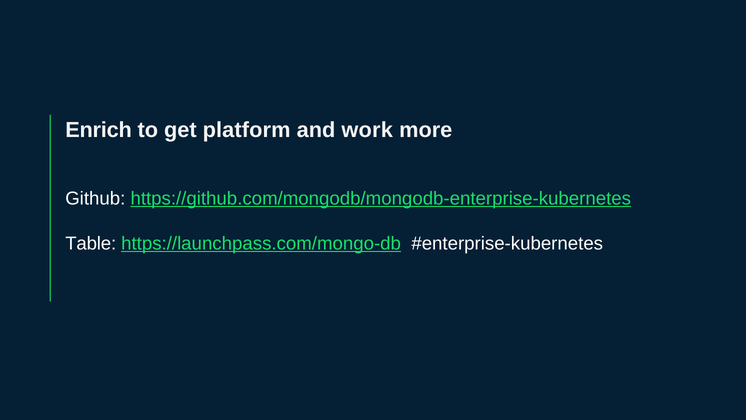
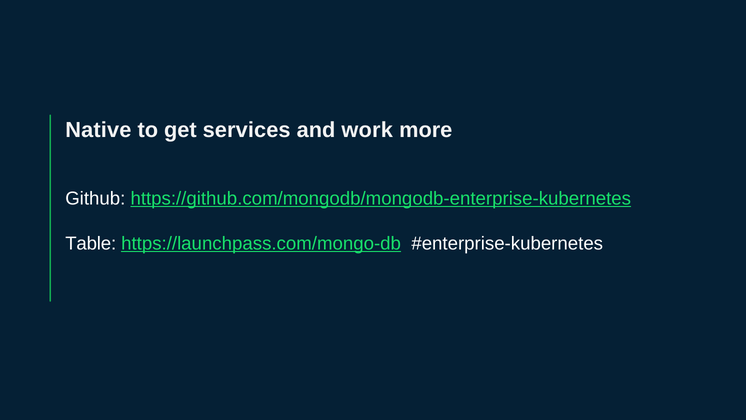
Enrich: Enrich -> Native
platform: platform -> services
